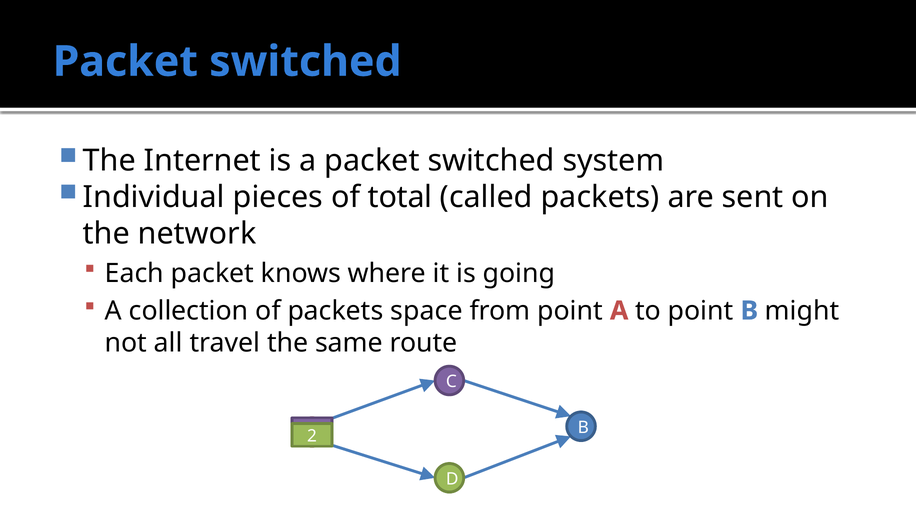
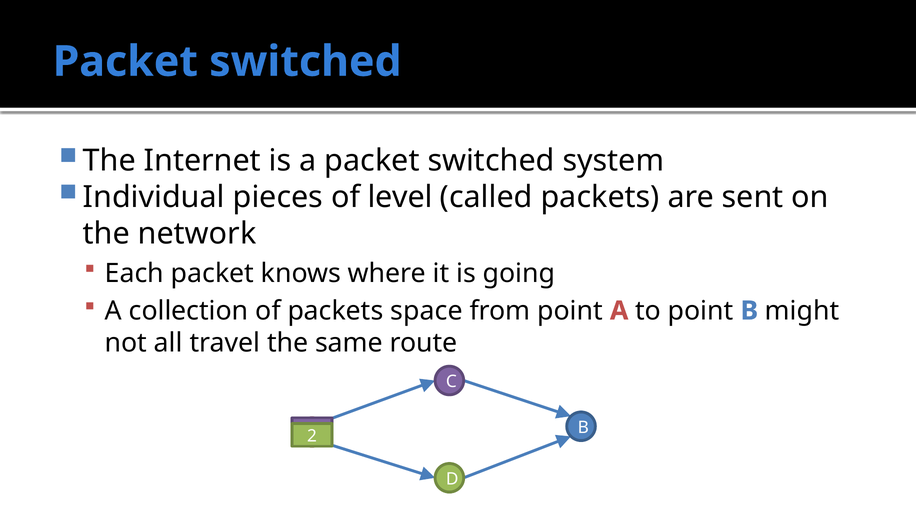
total: total -> level
